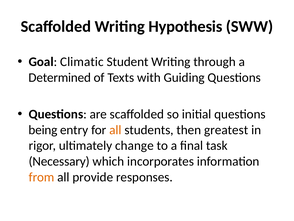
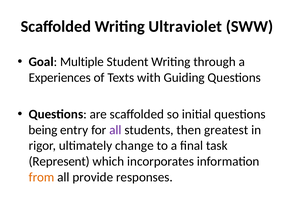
Hypothesis: Hypothesis -> Ultraviolet
Climatic: Climatic -> Multiple
Determined: Determined -> Experiences
all at (115, 130) colour: orange -> purple
Necessary: Necessary -> Represent
